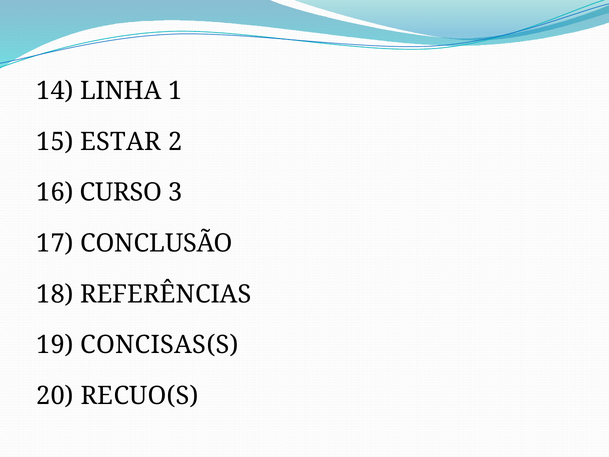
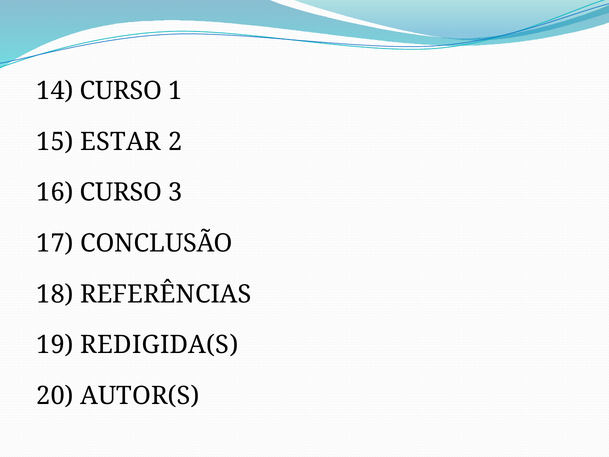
14 LINHA: LINHA -> CURSO
CONCISAS(S: CONCISAS(S -> REDIGIDA(S
RECUO(S: RECUO(S -> AUTOR(S
